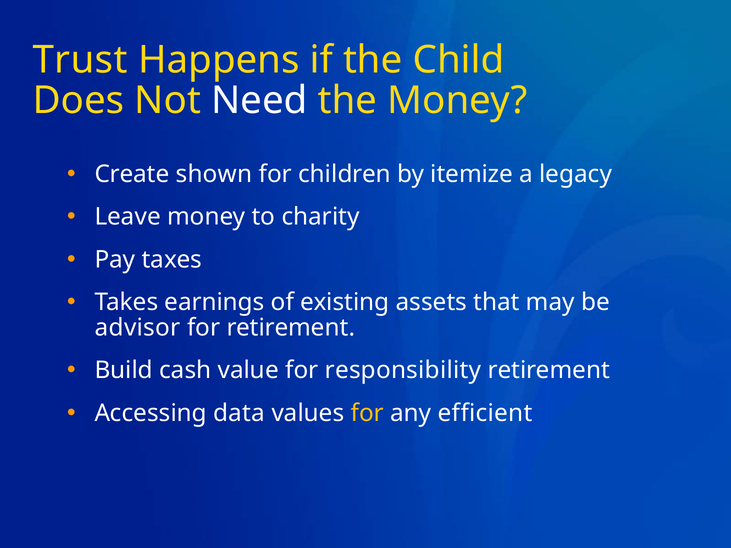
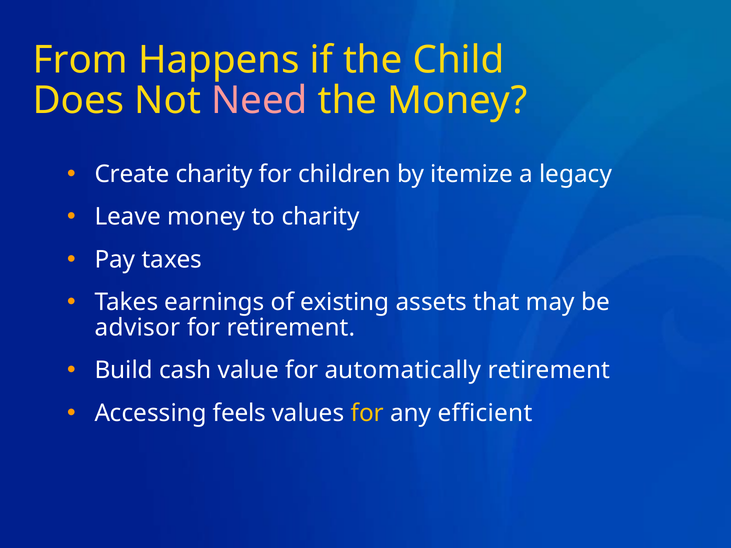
Trust: Trust -> From
Need colour: white -> pink
Create shown: shown -> charity
responsibility: responsibility -> automatically
data: data -> feels
